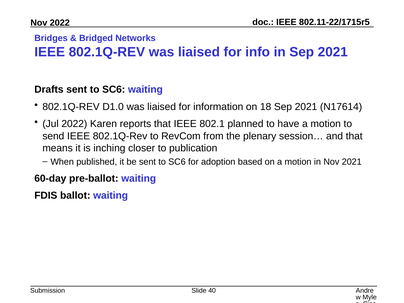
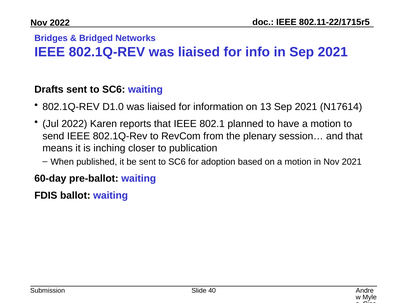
18: 18 -> 13
